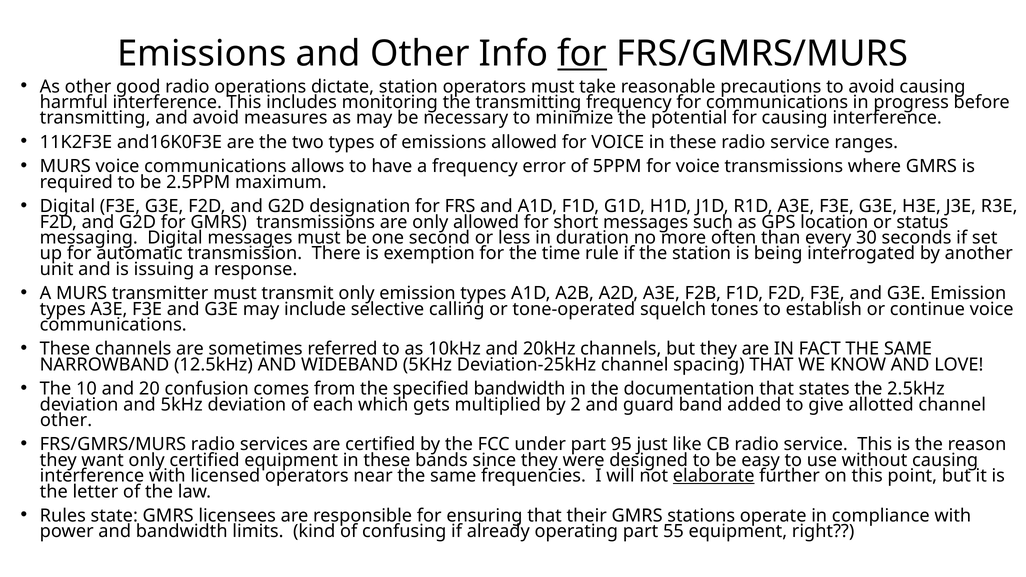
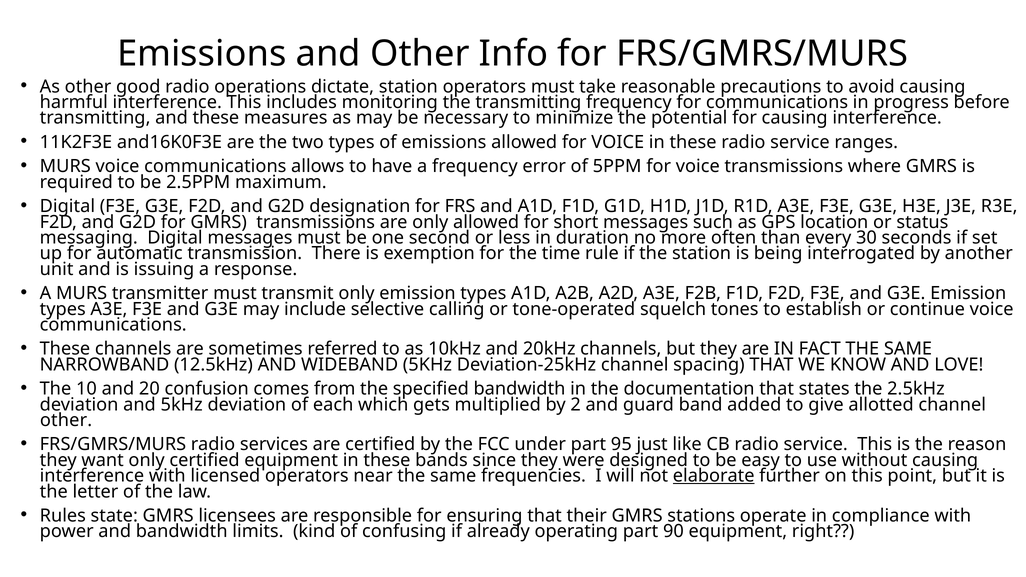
for at (582, 54) underline: present -> none
and avoid: avoid -> these
55: 55 -> 90
